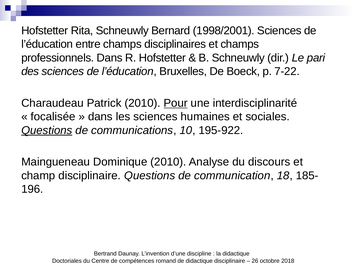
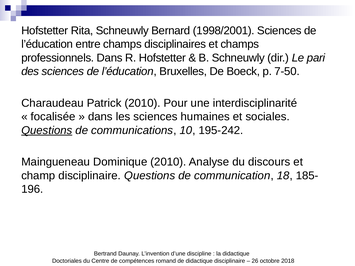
7-22: 7-22 -> 7-50
Pour underline: present -> none
195-922: 195-922 -> 195-242
